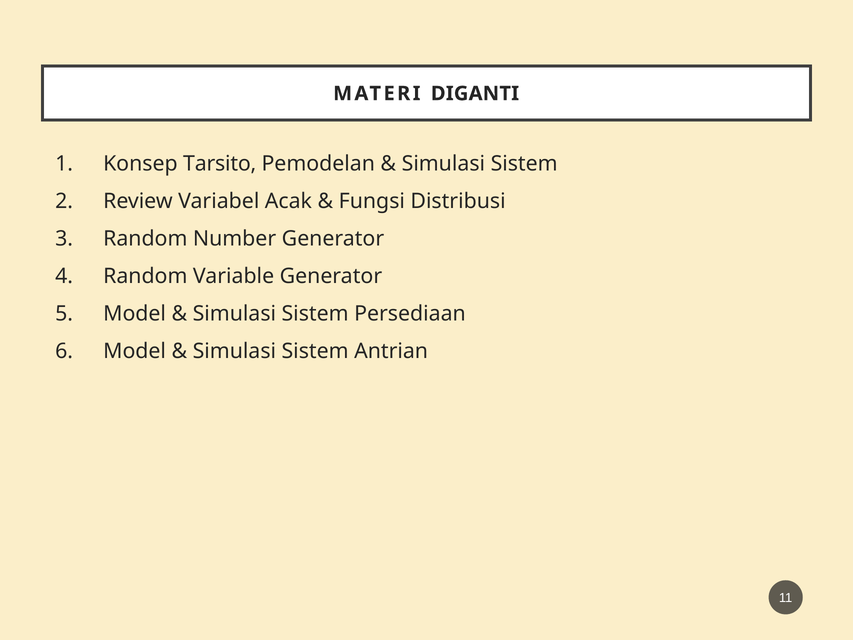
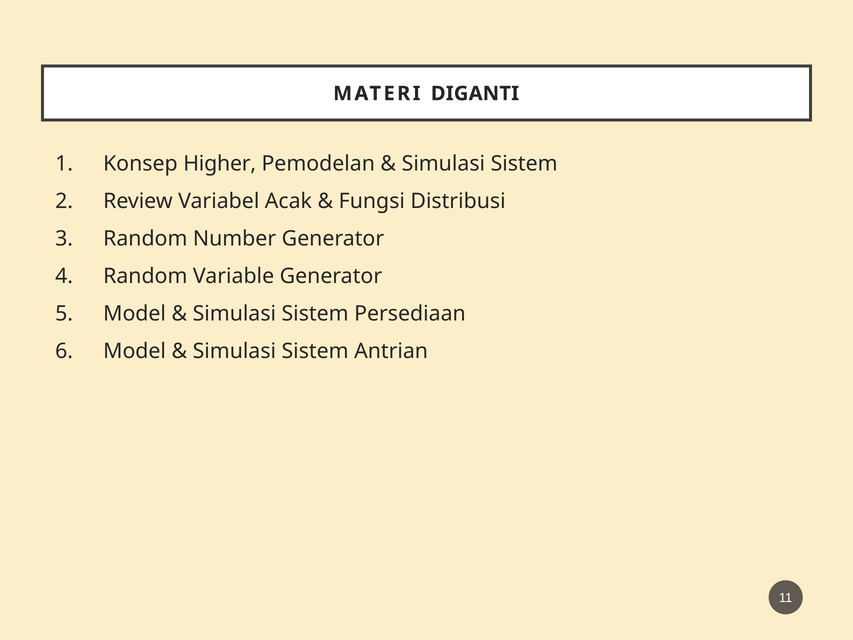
Tarsito: Tarsito -> Higher
